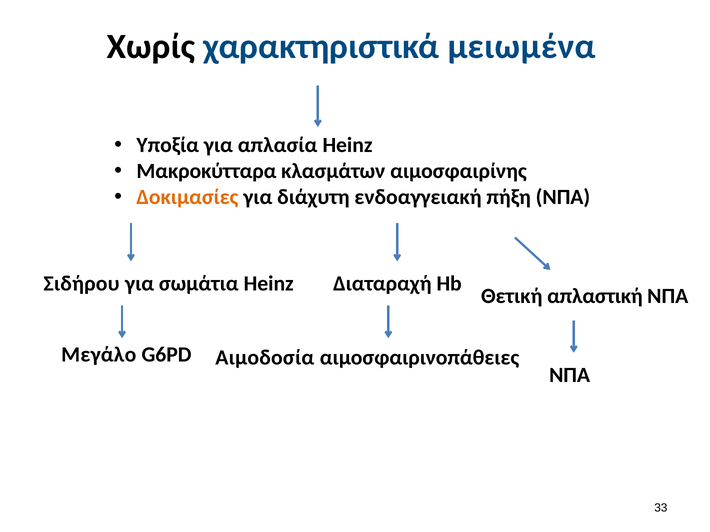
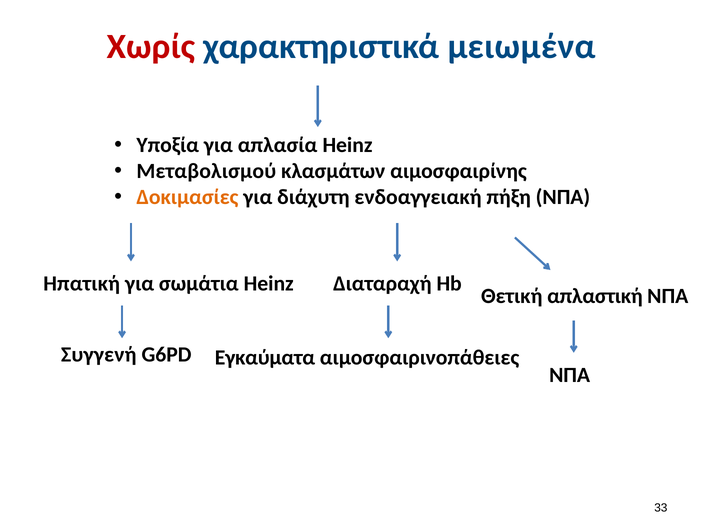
Χωρίς colour: black -> red
Μακροκύτταρα: Μακροκύτταρα -> Μεταβολισμού
Σιδήρου: Σιδήρου -> Ηπατική
Μεγάλο: Μεγάλο -> Συγγενή
Αιμοδοσία: Αιμοδοσία -> Εγκαύματα
